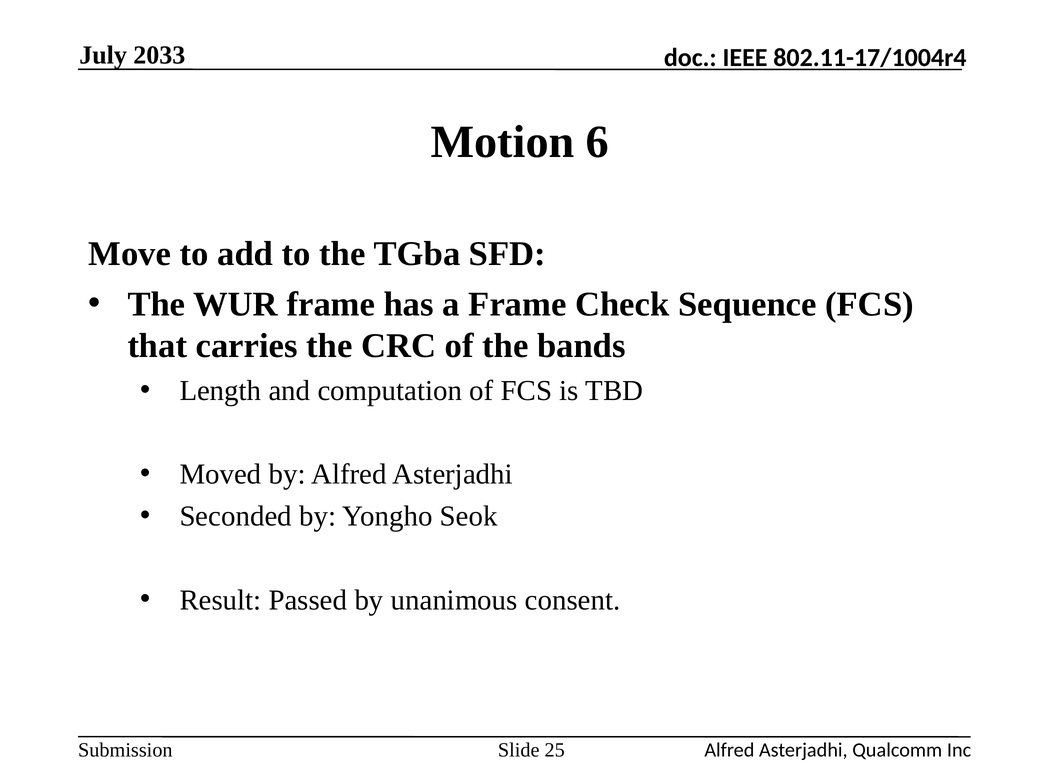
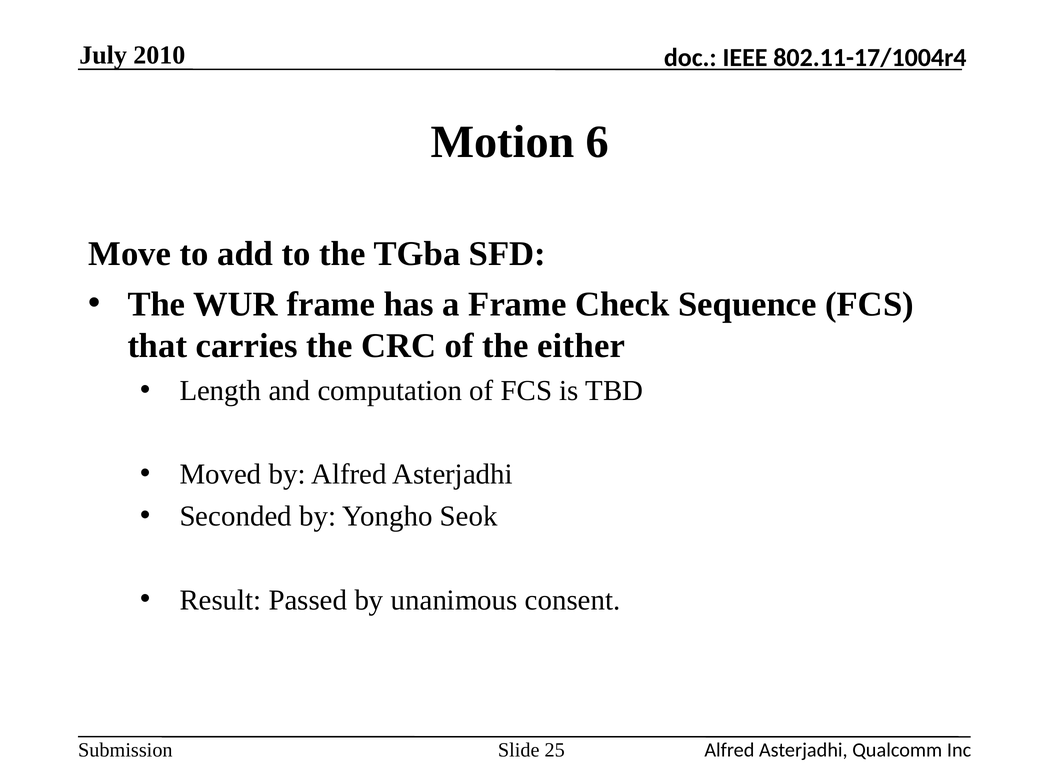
2033: 2033 -> 2010
bands: bands -> either
